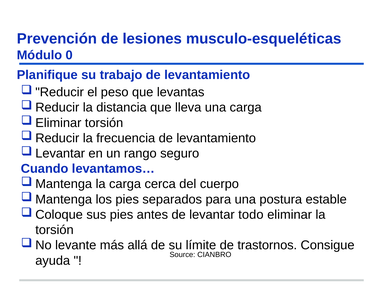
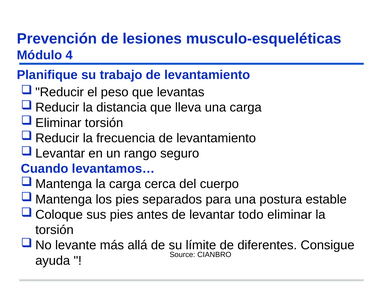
0: 0 -> 4
trastornos: trastornos -> diferentes
